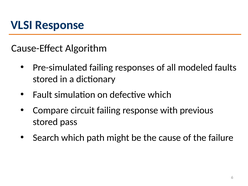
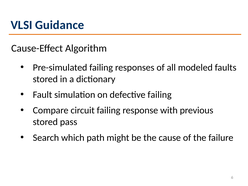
VLSI Response: Response -> Guidance
defective which: which -> failing
